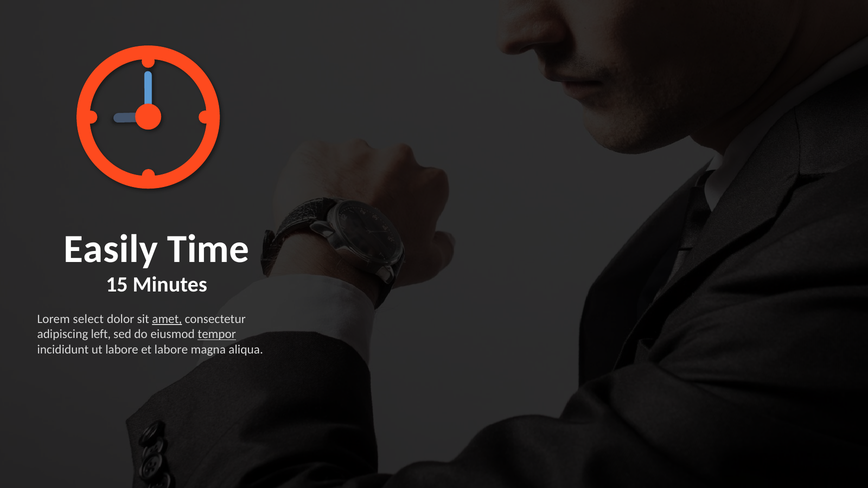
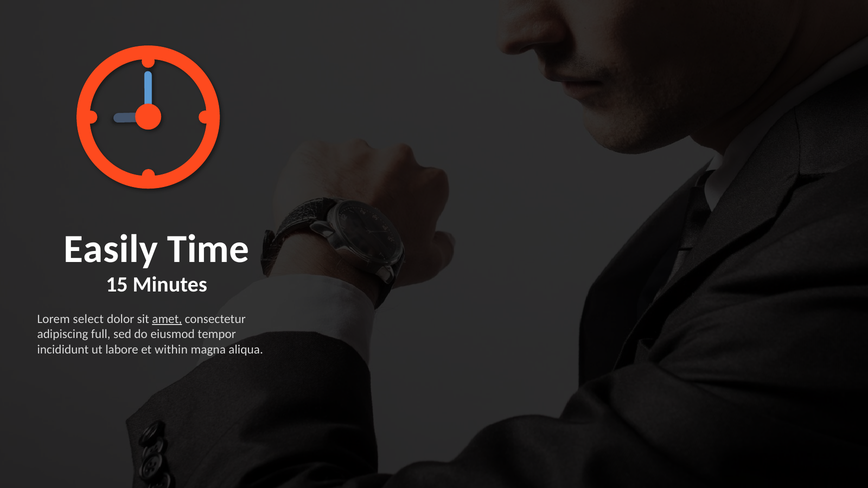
left: left -> full
tempor underline: present -> none
et labore: labore -> within
